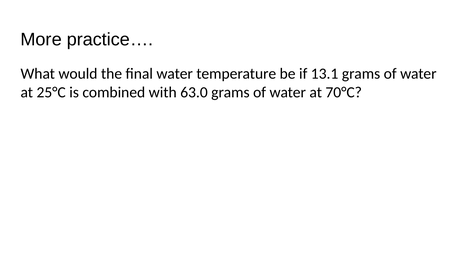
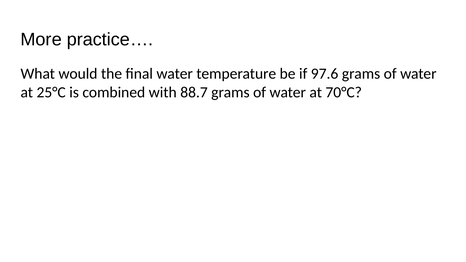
13.1: 13.1 -> 97.6
63.0: 63.0 -> 88.7
